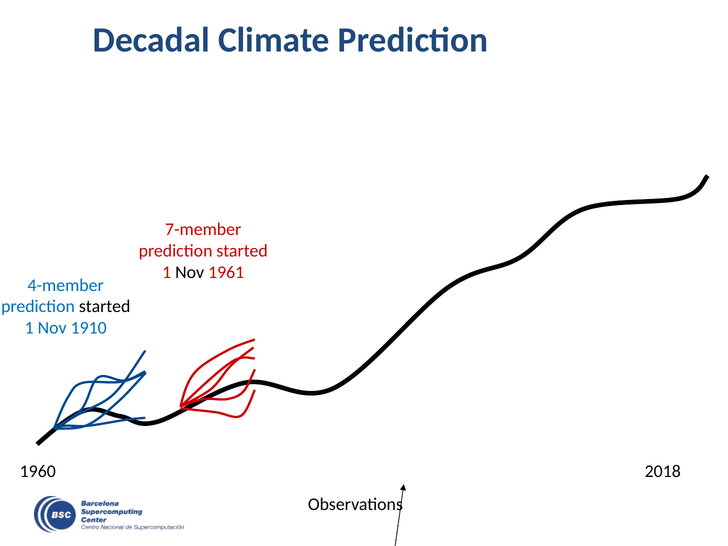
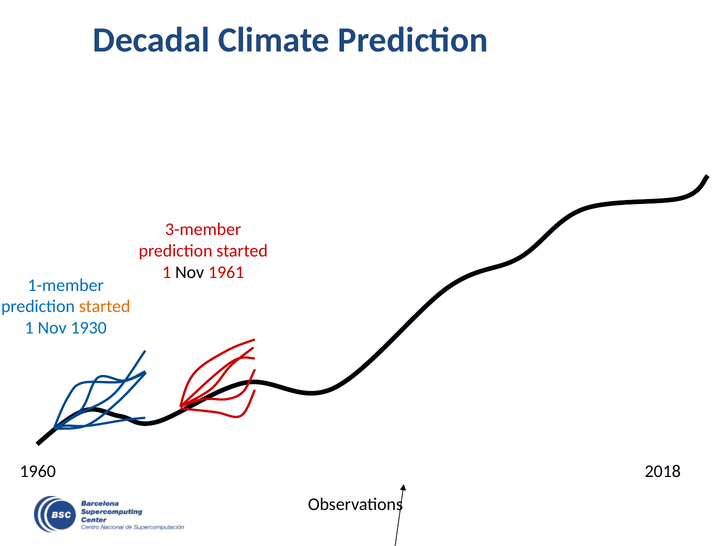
7-member: 7-member -> 3-member
4-member: 4-member -> 1-member
started at (105, 307) colour: black -> orange
1910: 1910 -> 1930
